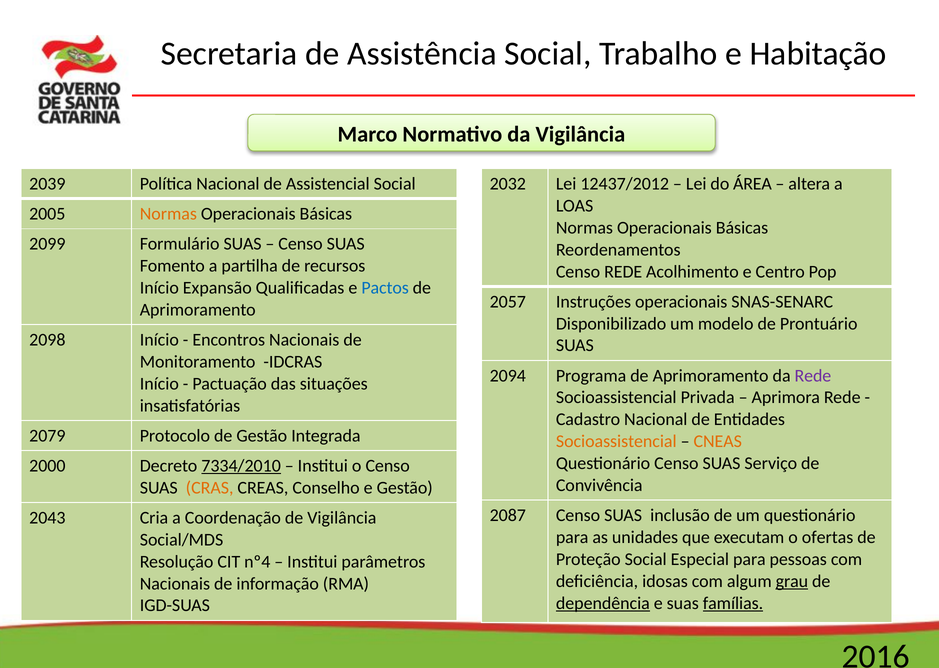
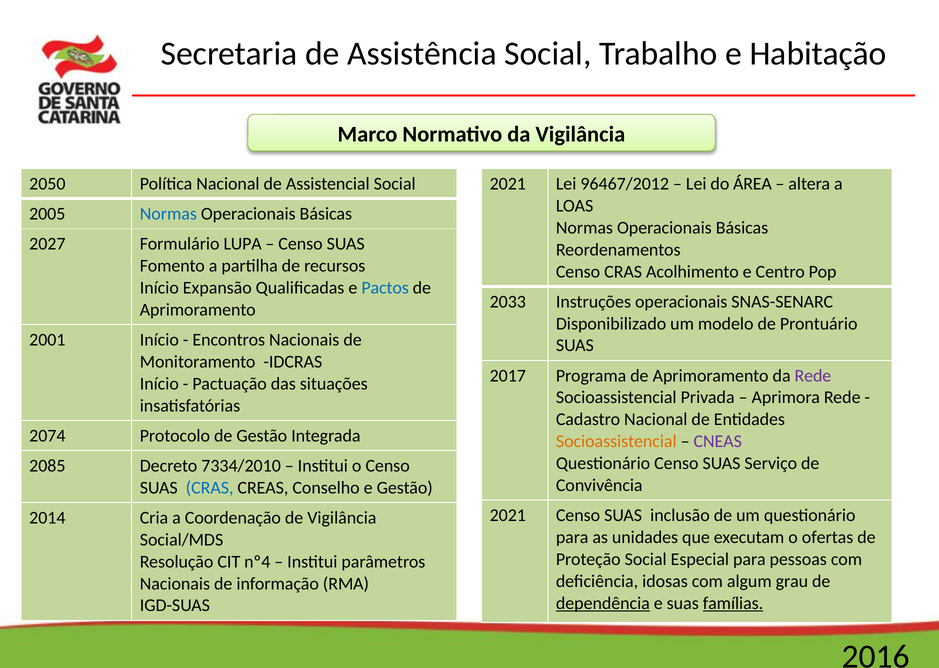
2039: 2039 -> 2050
2032 at (508, 184): 2032 -> 2021
12437/2012: 12437/2012 -> 96467/2012
Normas at (168, 214) colour: orange -> blue
2099: 2099 -> 2027
Formulário SUAS: SUAS -> LUPA
Censo REDE: REDE -> CRAS
2057: 2057 -> 2033
2098: 2098 -> 2001
2094: 2094 -> 2017
2079: 2079 -> 2074
CNEAS colour: orange -> purple
2000: 2000 -> 2085
7334/2010 underline: present -> none
CRAS at (210, 488) colour: orange -> blue
2087 at (508, 516): 2087 -> 2021
2043: 2043 -> 2014
grau underline: present -> none
